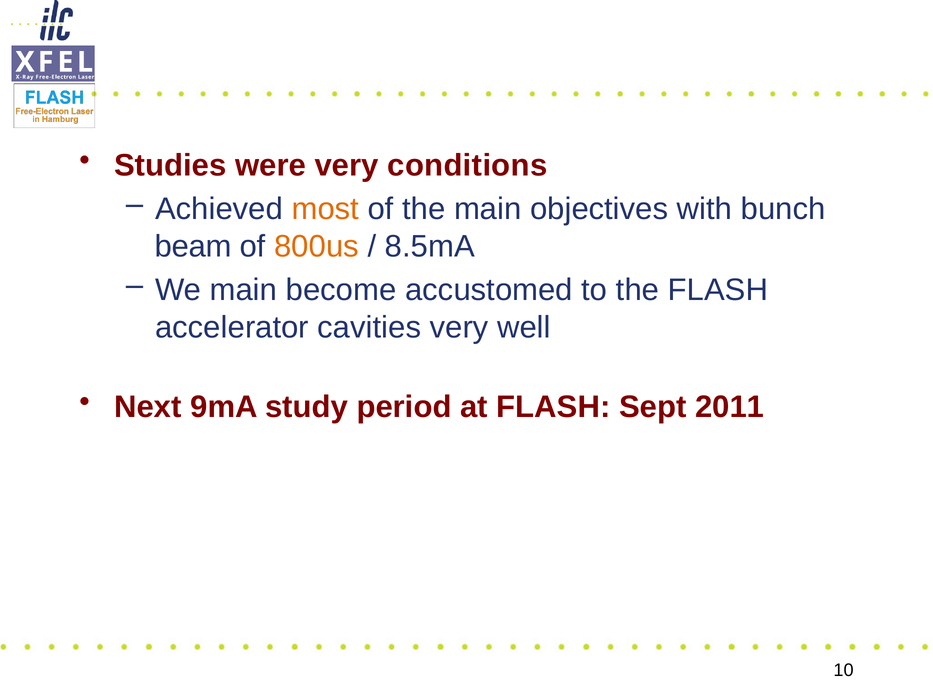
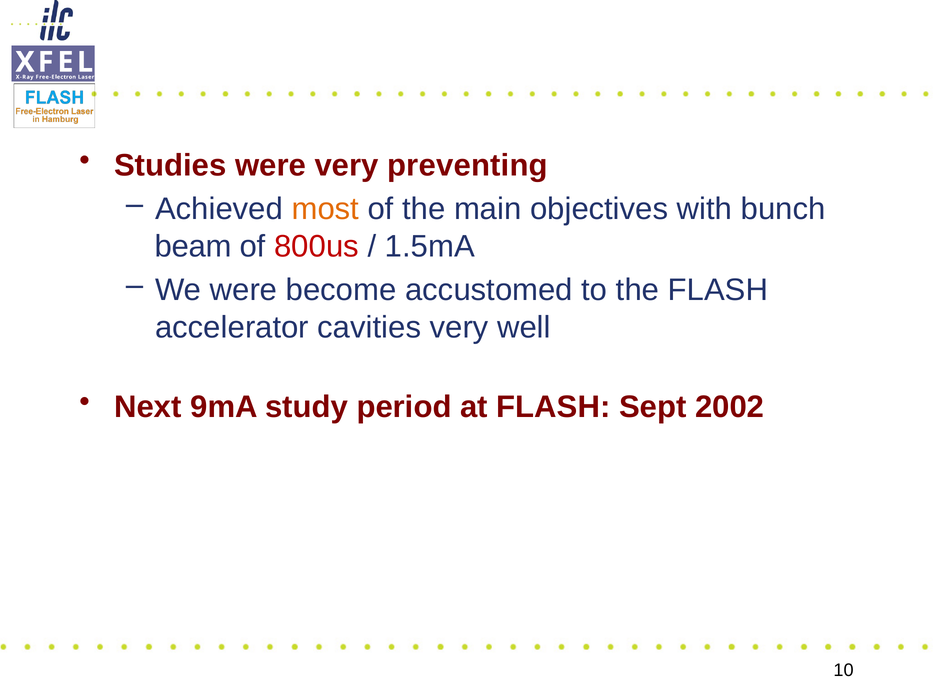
conditions: conditions -> preventing
800us colour: orange -> red
8.5mA: 8.5mA -> 1.5mA
We main: main -> were
2011: 2011 -> 2002
